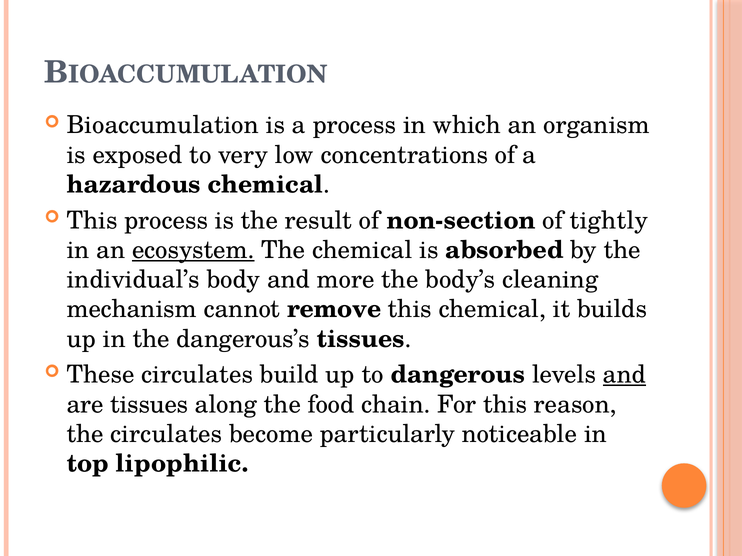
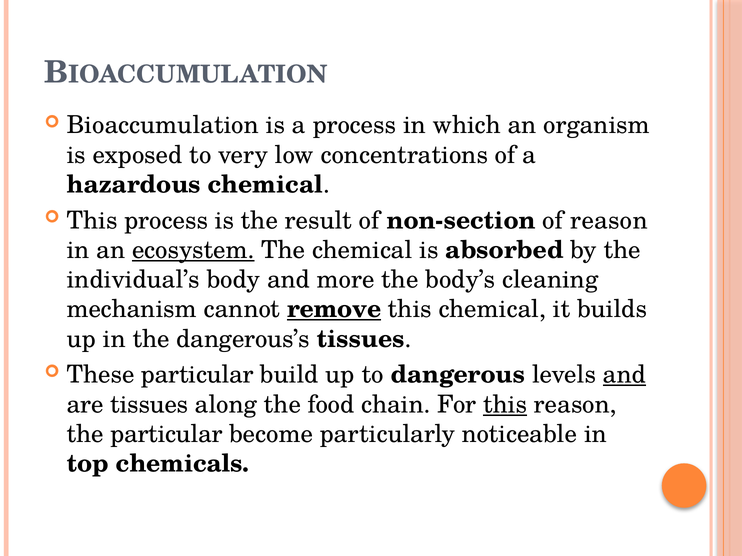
of tightly: tightly -> reason
remove underline: none -> present
These circulates: circulates -> particular
this at (505, 405) underline: none -> present
the circulates: circulates -> particular
lipophilic: lipophilic -> chemicals
